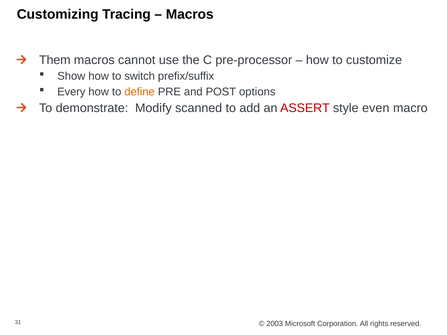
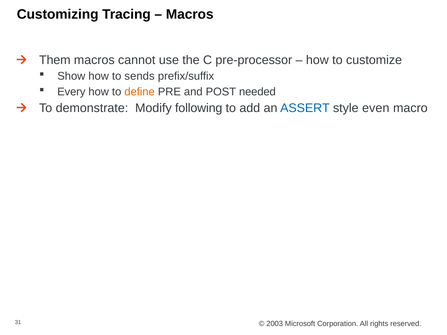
switch: switch -> sends
options: options -> needed
scanned: scanned -> following
ASSERT colour: red -> blue
